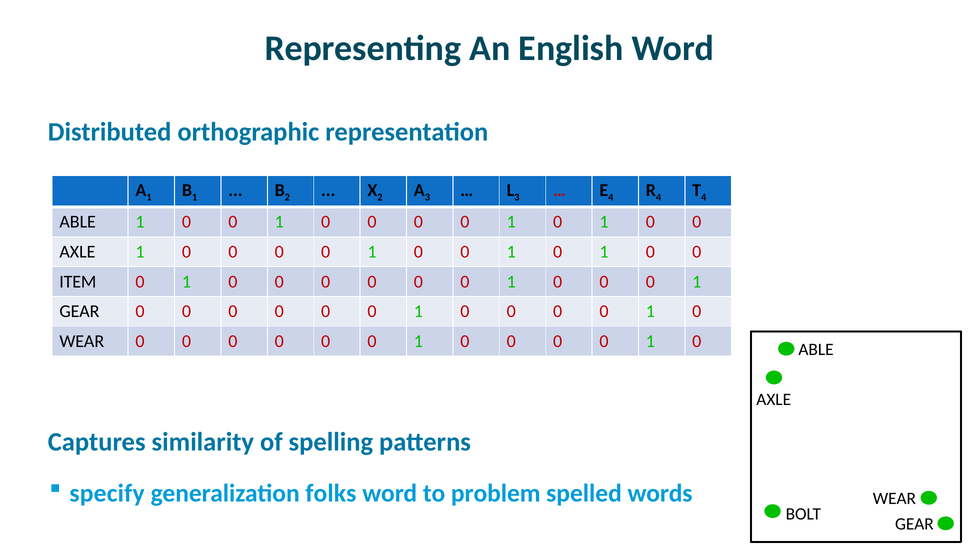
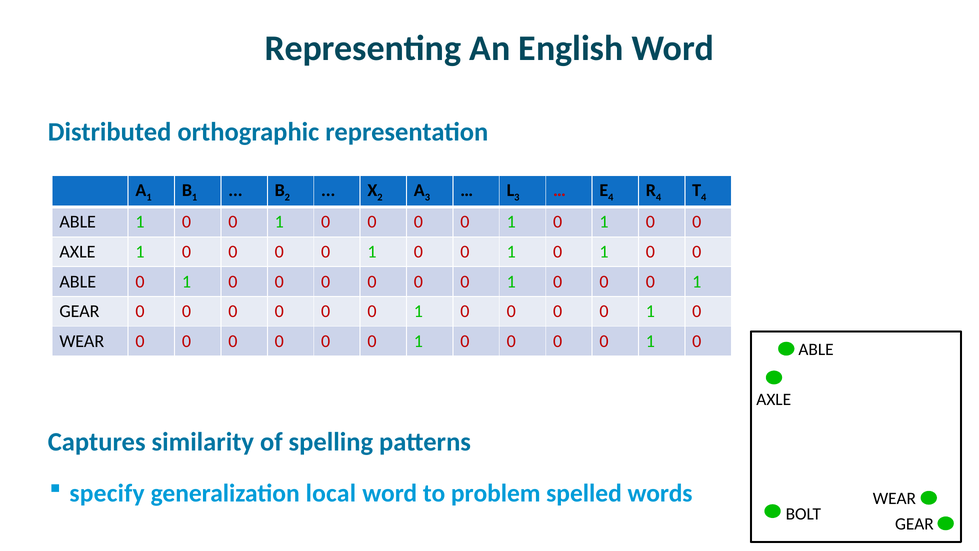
ITEM at (78, 281): ITEM -> ABLE
folks: folks -> local
